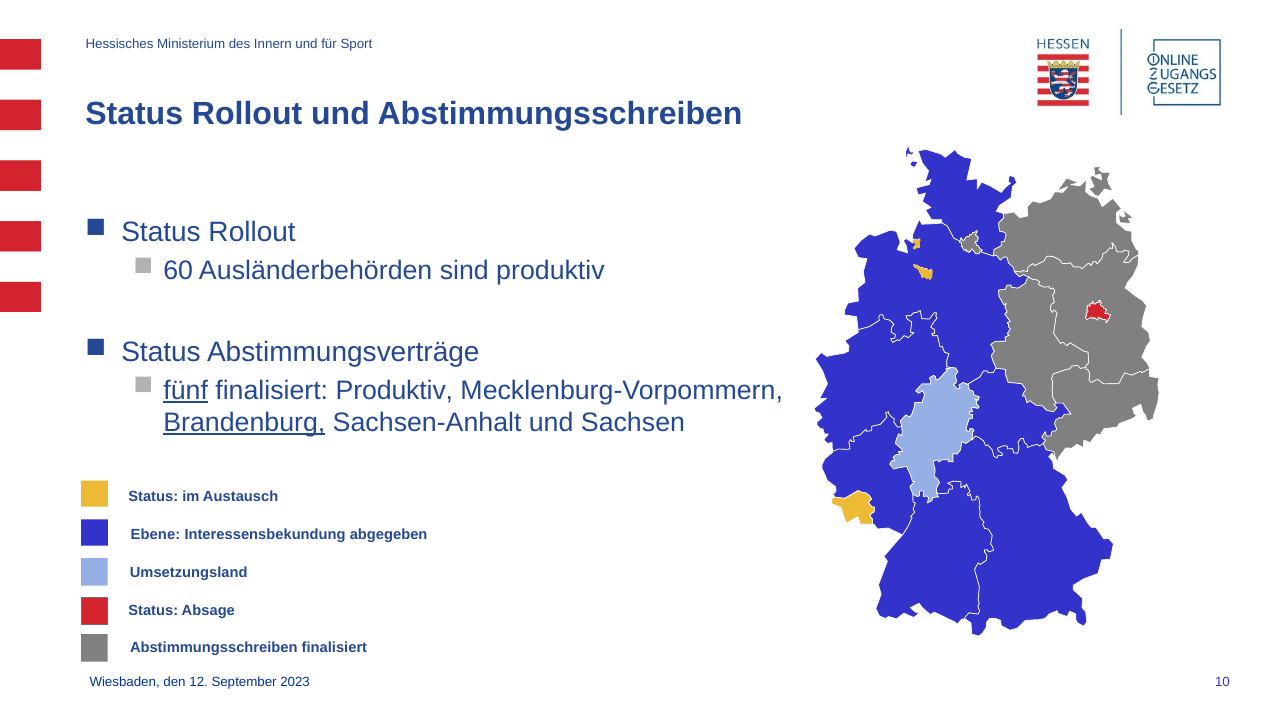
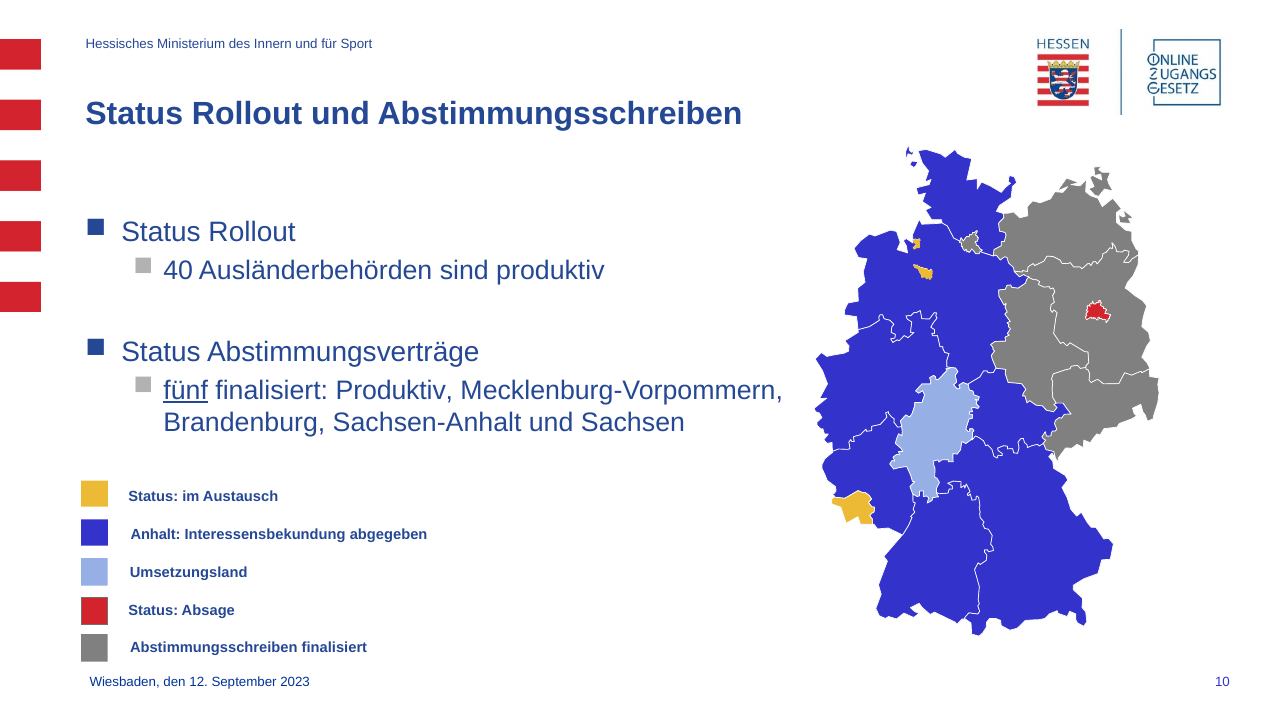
60: 60 -> 40
Brandenburg underline: present -> none
Ebene: Ebene -> Anhalt
